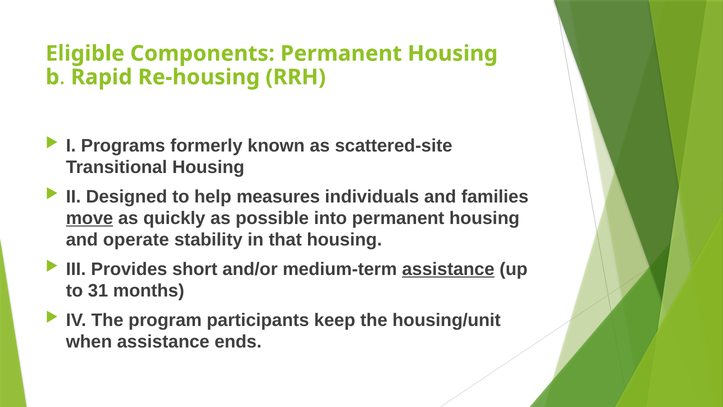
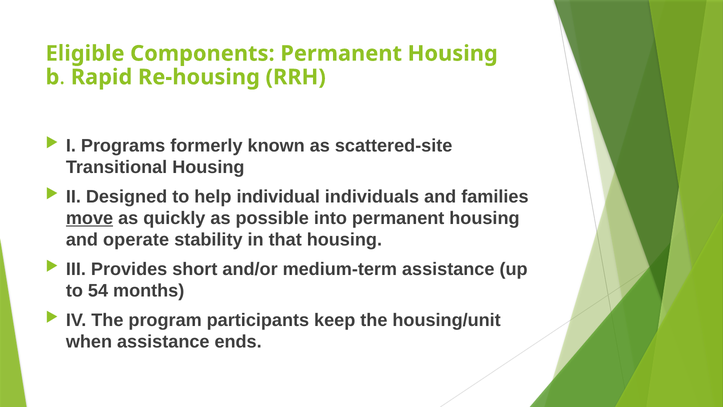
measures: measures -> individual
assistance at (448, 269) underline: present -> none
31: 31 -> 54
